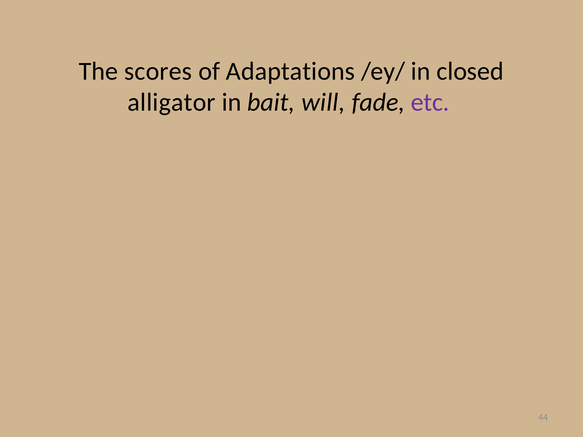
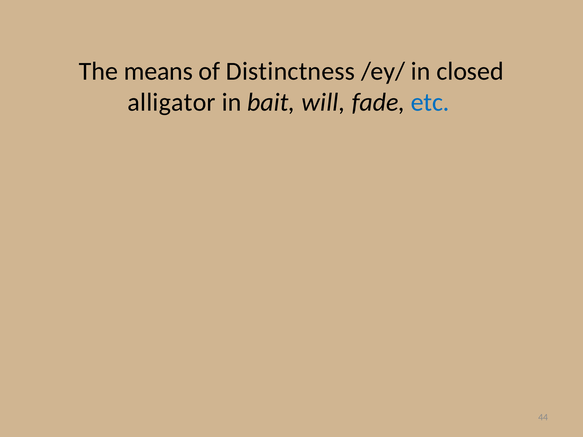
scores: scores -> means
Adaptations: Adaptations -> Distinctness
etc colour: purple -> blue
